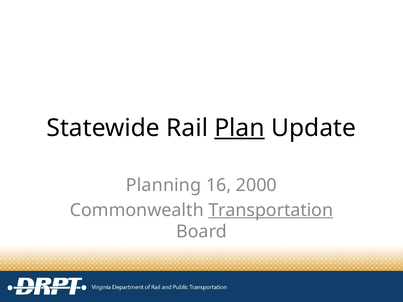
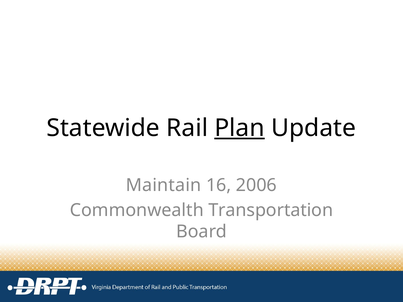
Planning: Planning -> Maintain
2000: 2000 -> 2006
Transportation underline: present -> none
